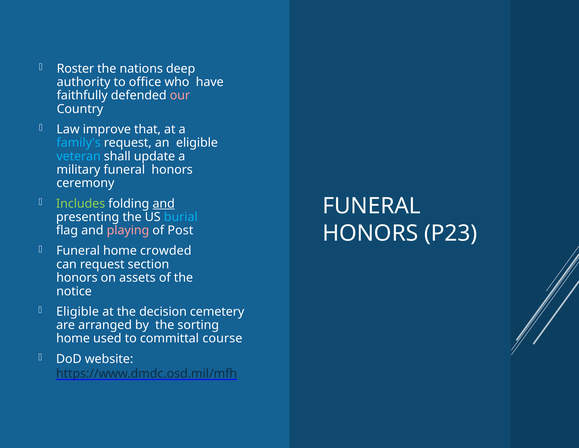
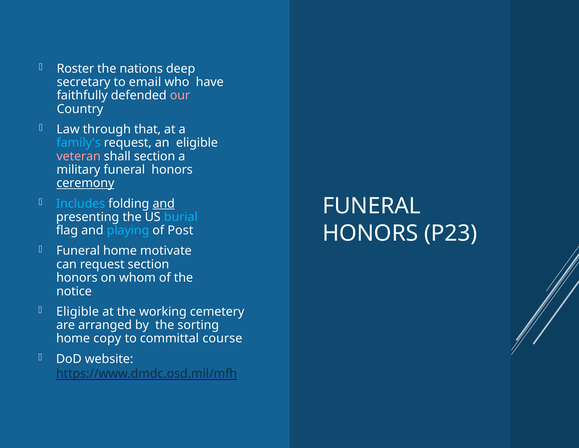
authority: authority -> secretary
office: office -> email
improve: improve -> through
veteran colour: light blue -> pink
shall update: update -> section
ceremony underline: none -> present
Includes colour: light green -> light blue
playing colour: pink -> light blue
crowded: crowded -> motivate
assets: assets -> whom
decision: decision -> working
used: used -> copy
